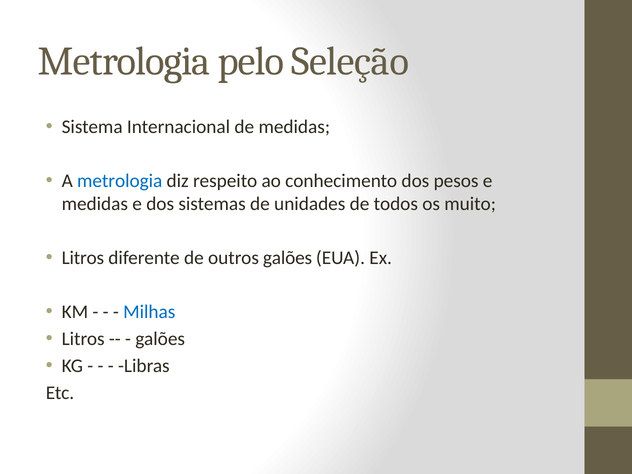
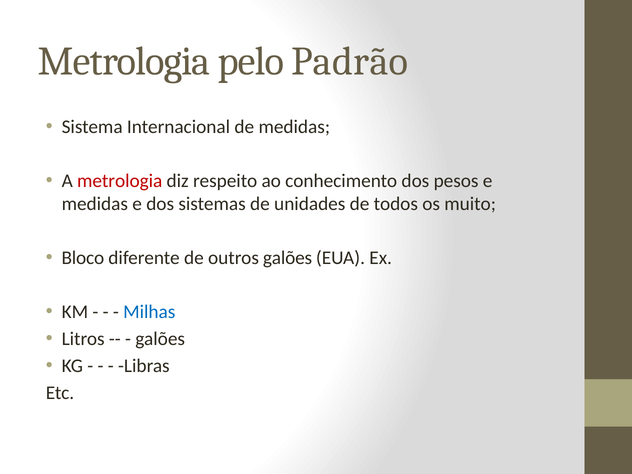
Seleção: Seleção -> Padrão
metrologia at (120, 181) colour: blue -> red
Litros at (83, 258): Litros -> Bloco
